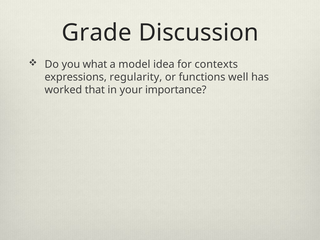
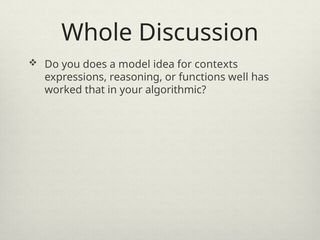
Grade: Grade -> Whole
what: what -> does
regularity: regularity -> reasoning
importance: importance -> algorithmic
